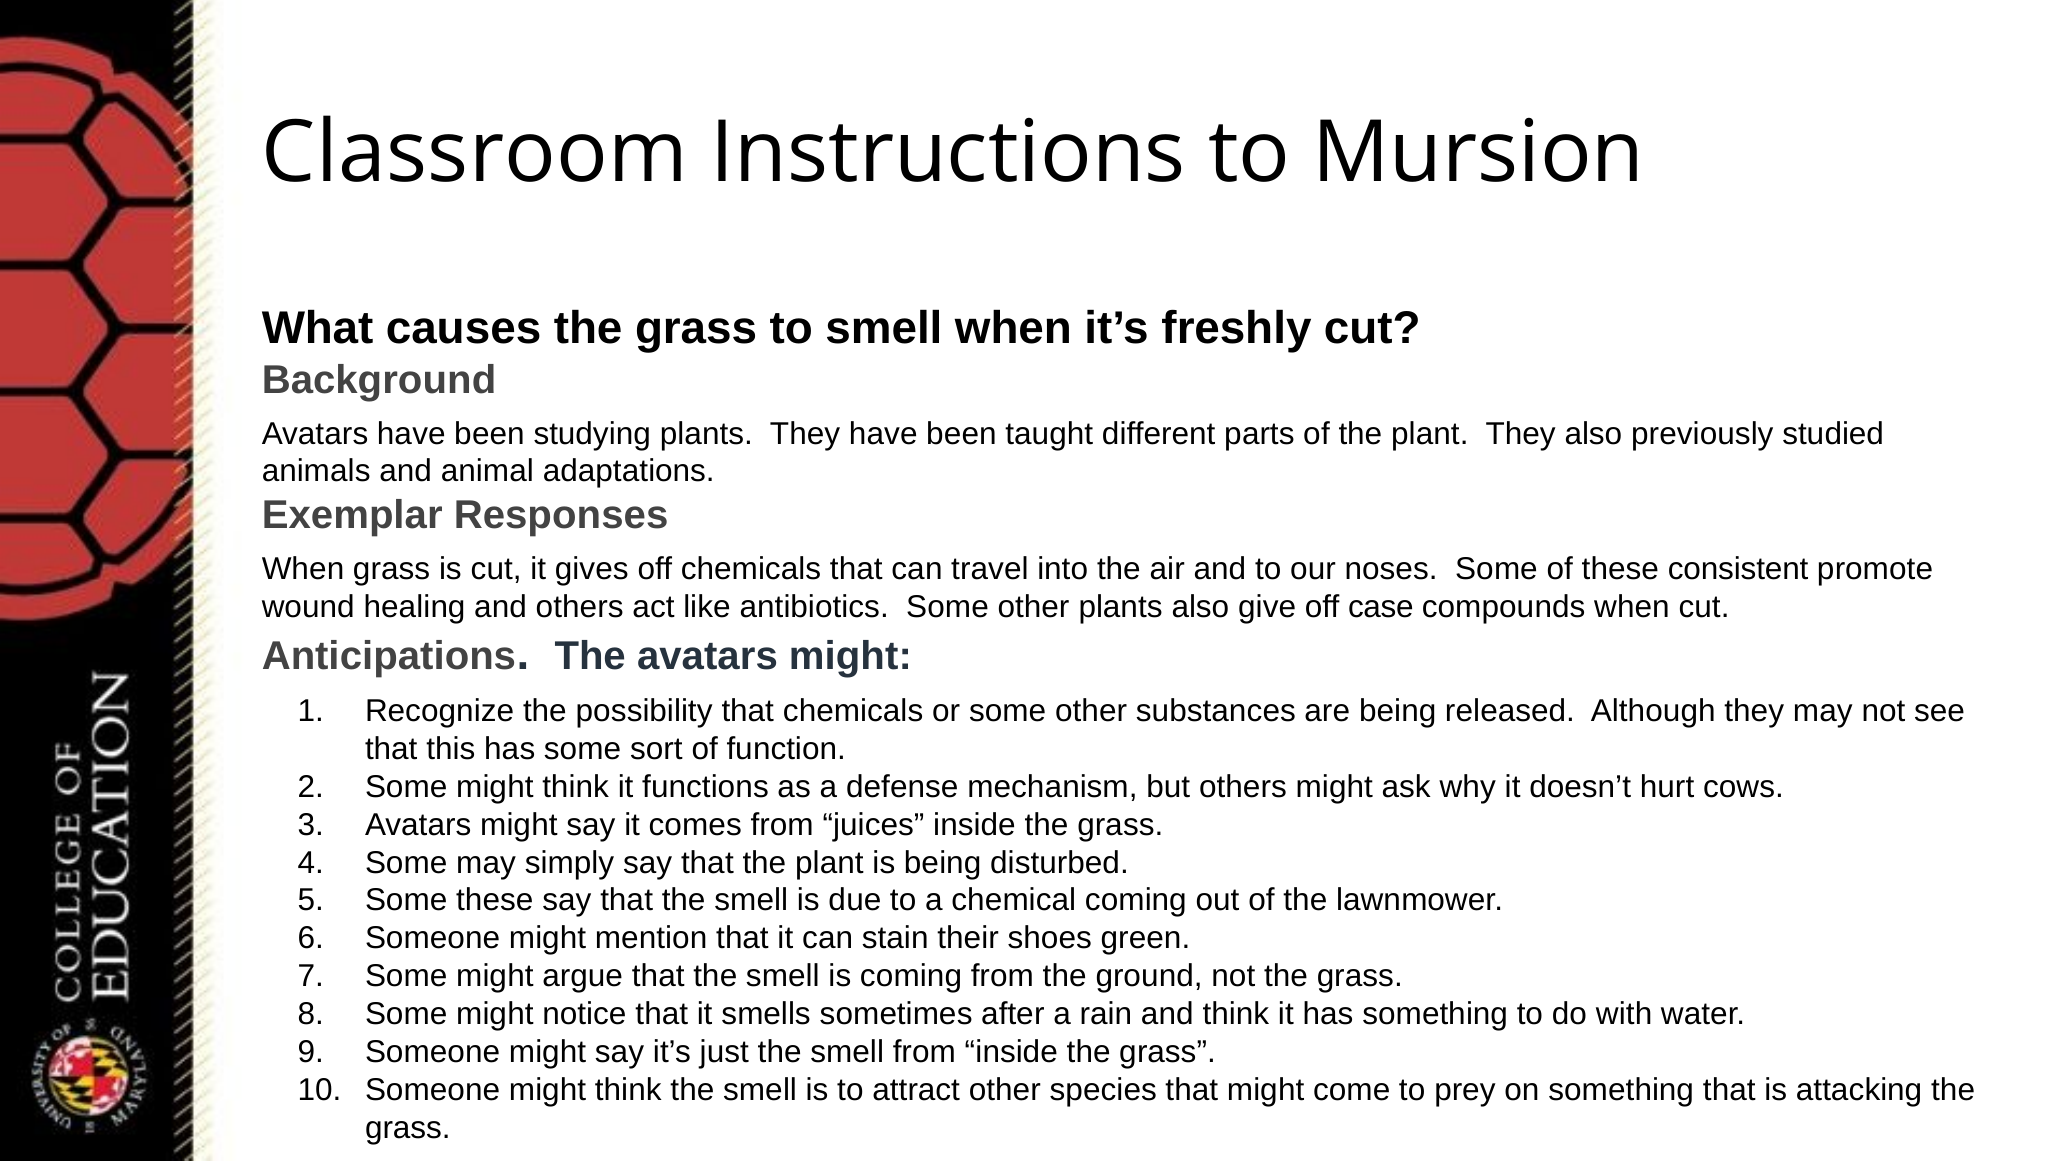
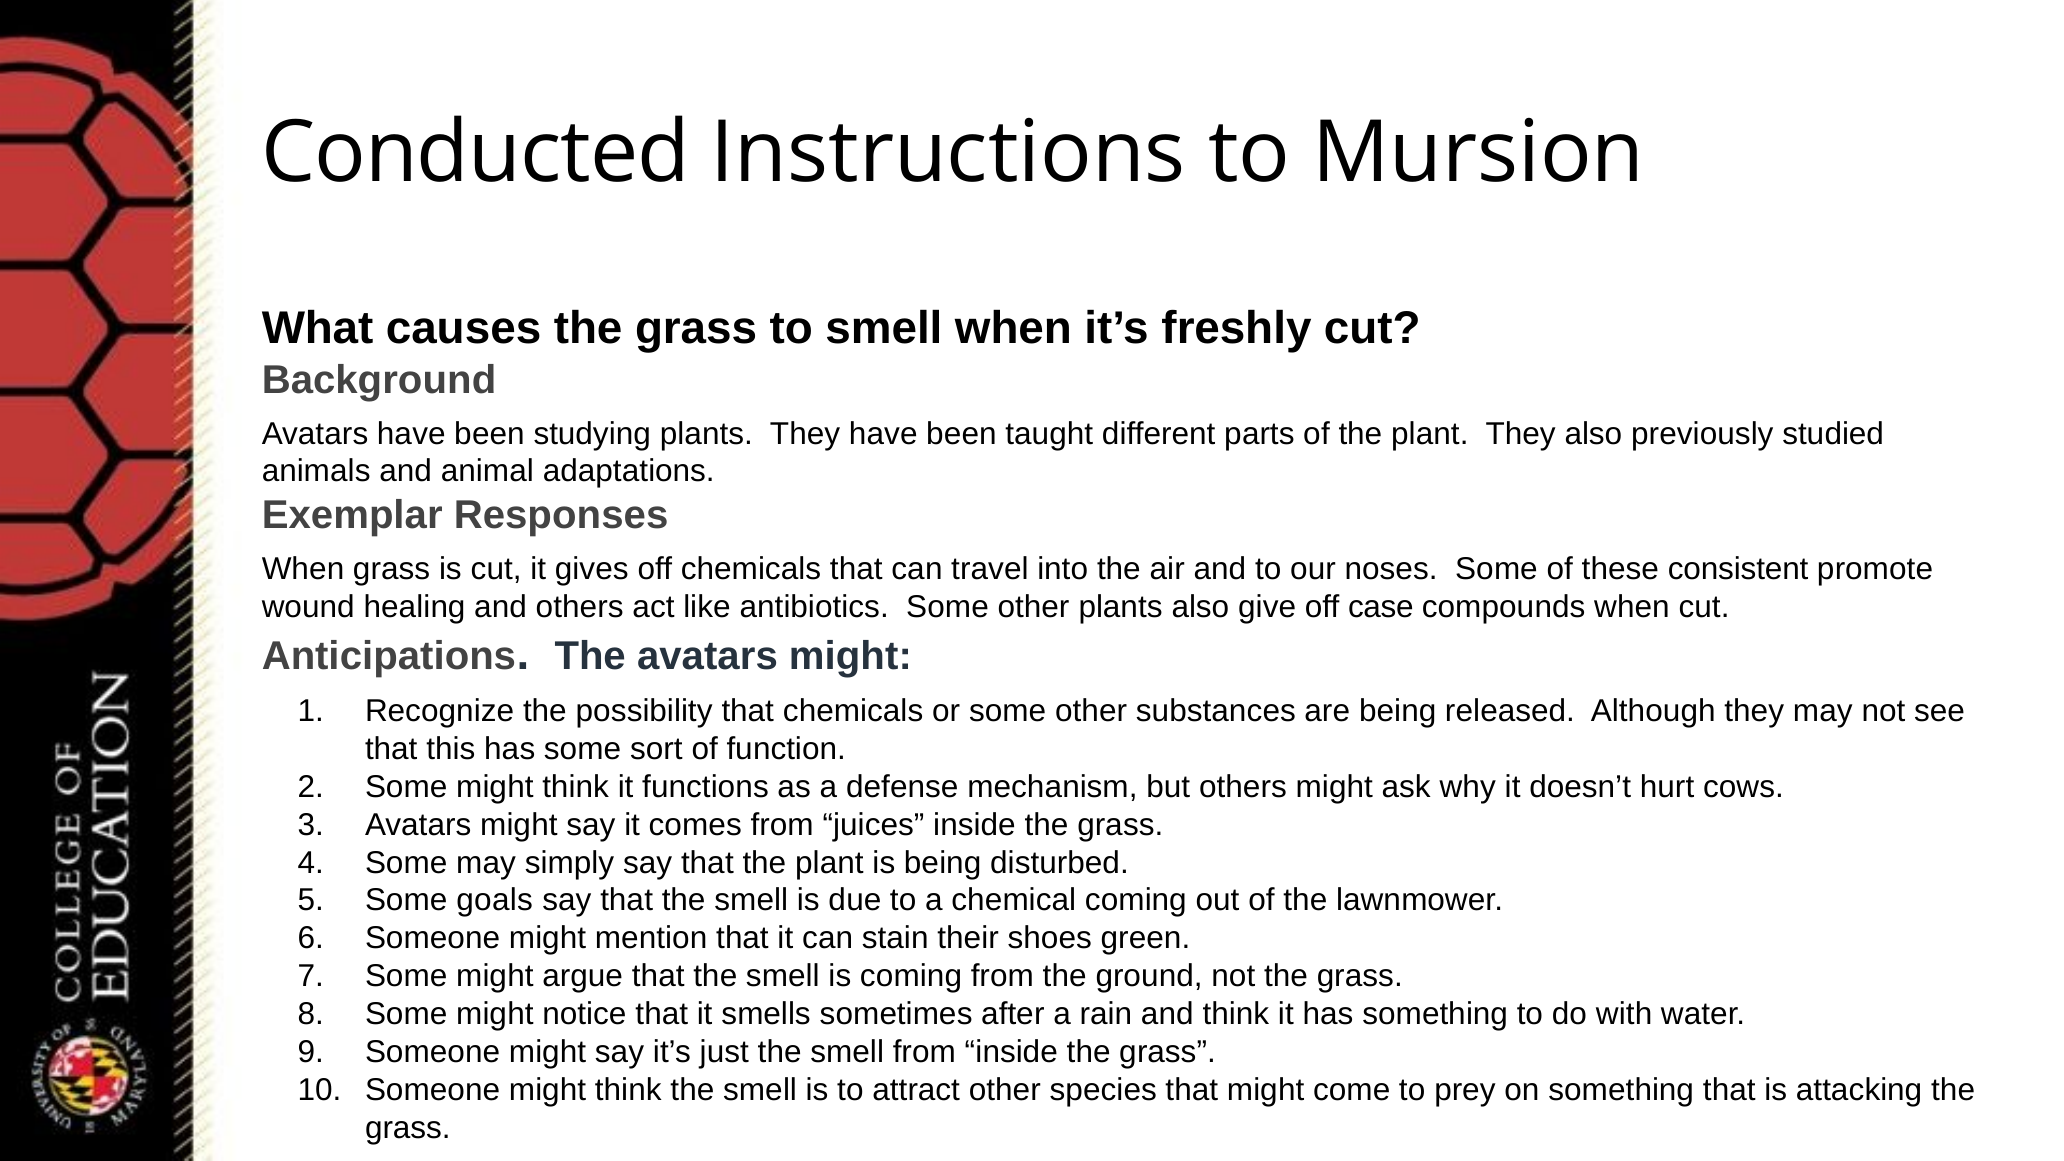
Classroom: Classroom -> Conducted
Some these: these -> goals
